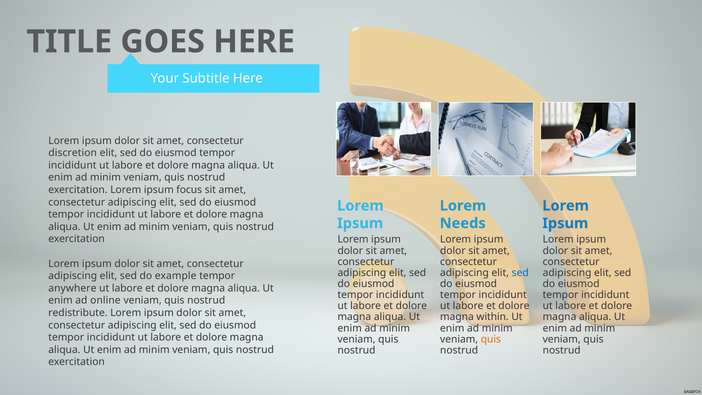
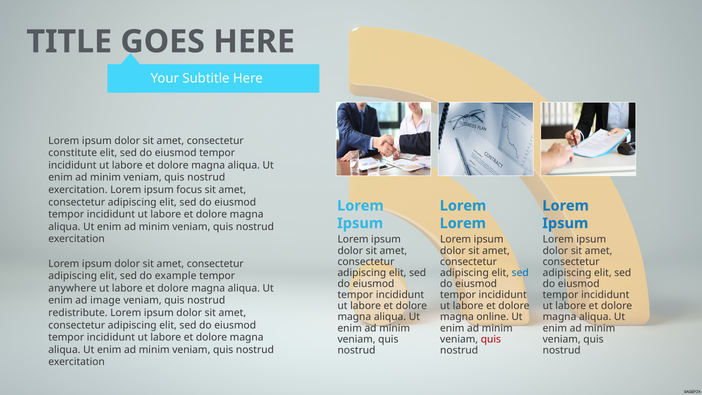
discretion: discretion -> constitute
Needs at (463, 223): Needs -> Lorem
online: online -> image
within: within -> online
quis at (491, 339) colour: orange -> red
